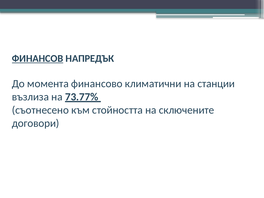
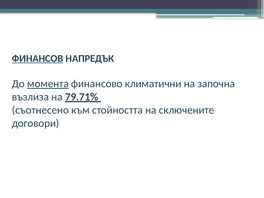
момента underline: none -> present
станции: станции -> започна
73.77%: 73.77% -> 79.71%
